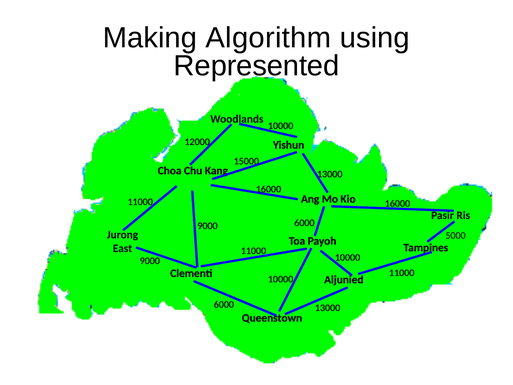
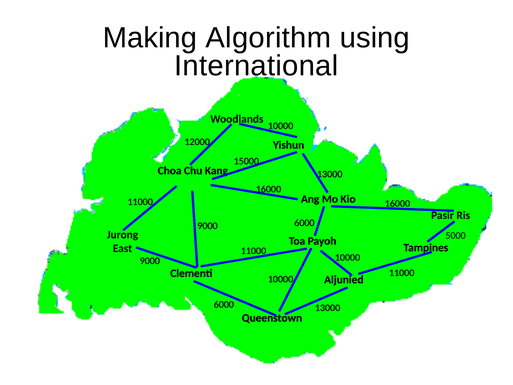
Represented: Represented -> International
